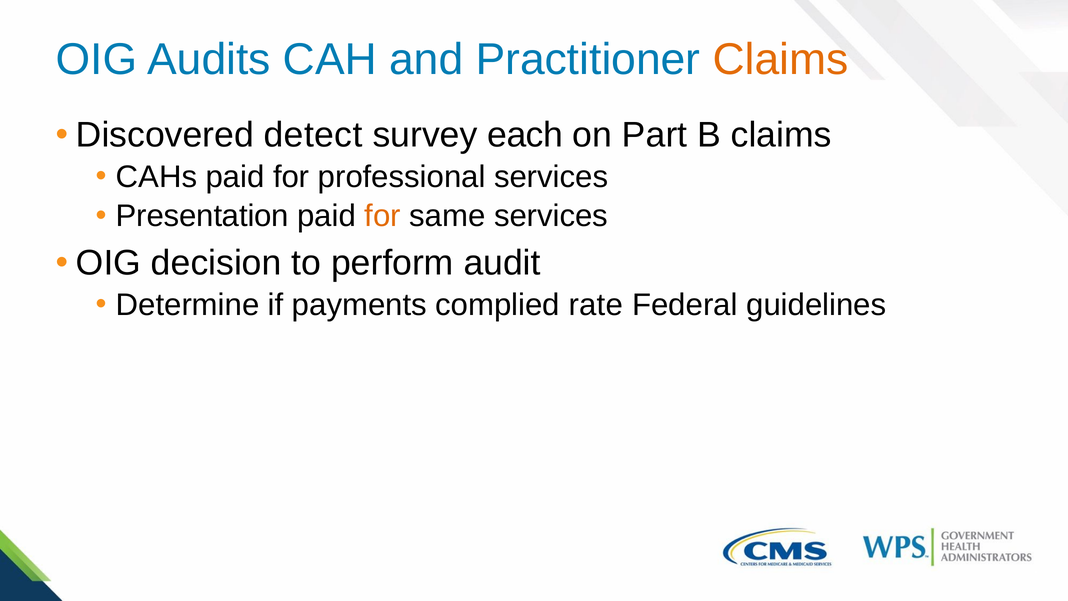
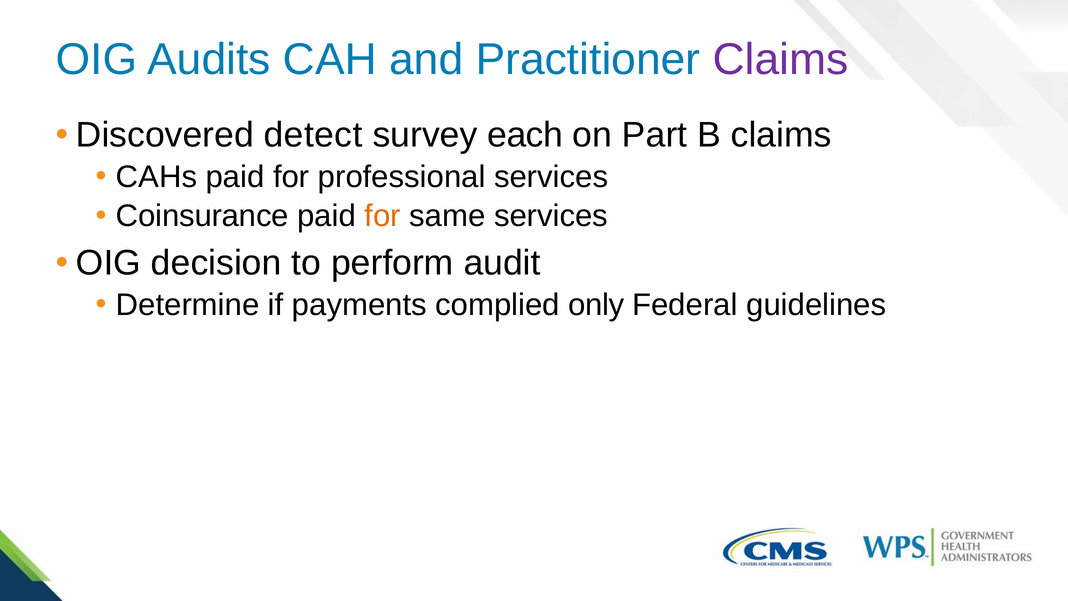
Claims at (781, 60) colour: orange -> purple
Presentation: Presentation -> Coinsurance
rate: rate -> only
